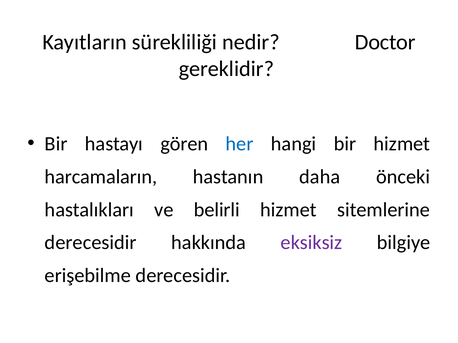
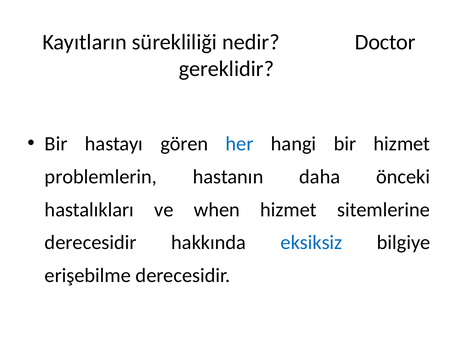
harcamaların: harcamaların -> problemlerin
belirli: belirli -> when
eksiksiz colour: purple -> blue
